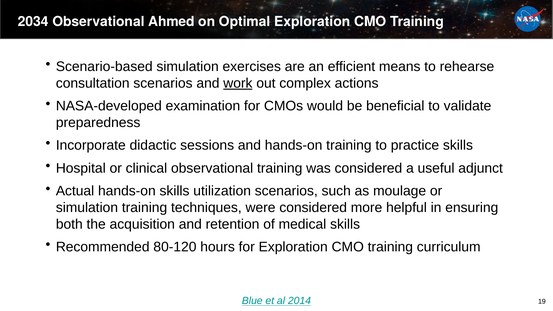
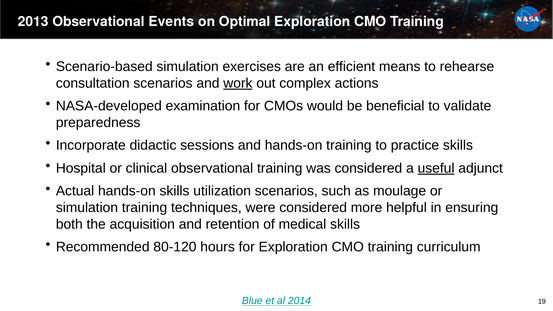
2034: 2034 -> 2013
Ahmed: Ahmed -> Events
useful underline: none -> present
